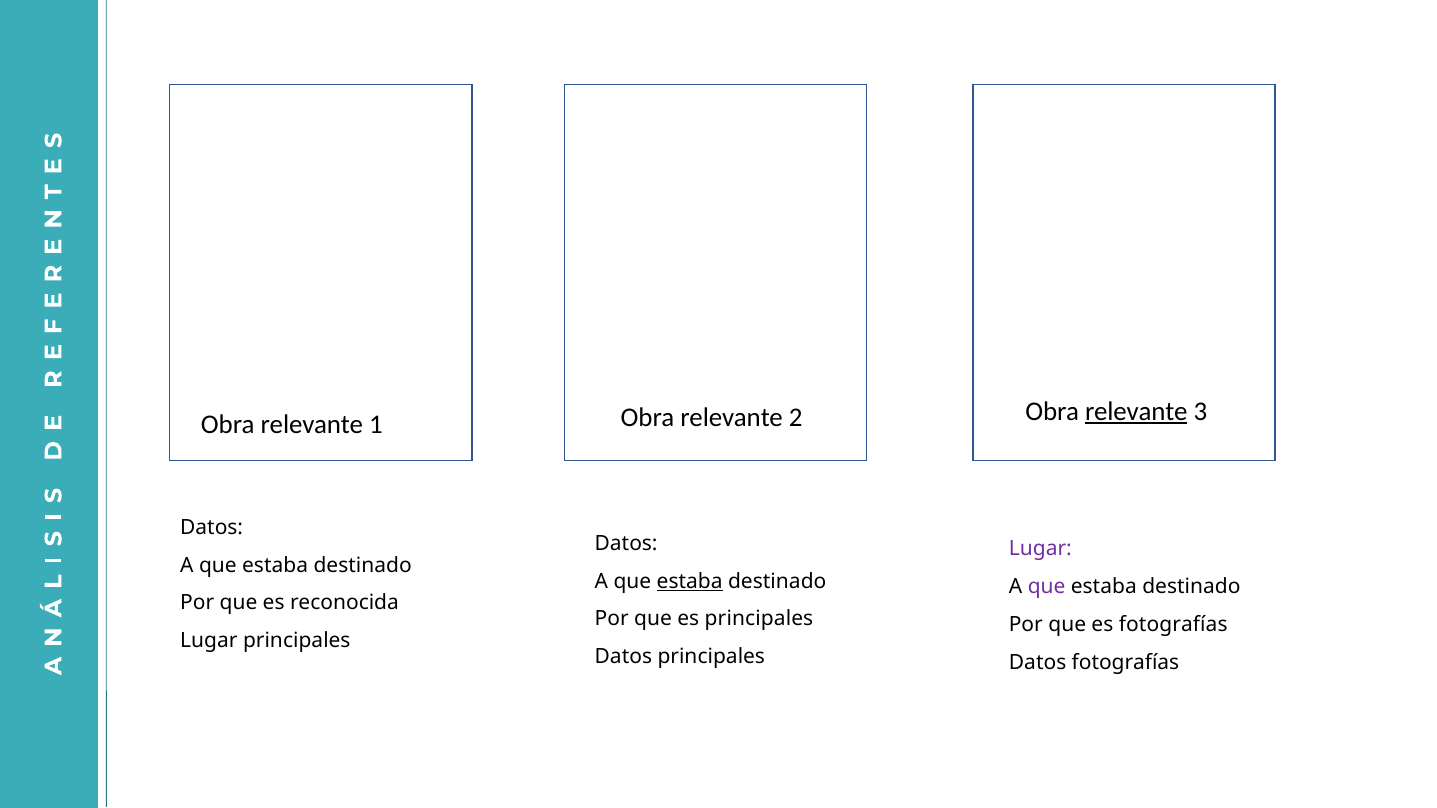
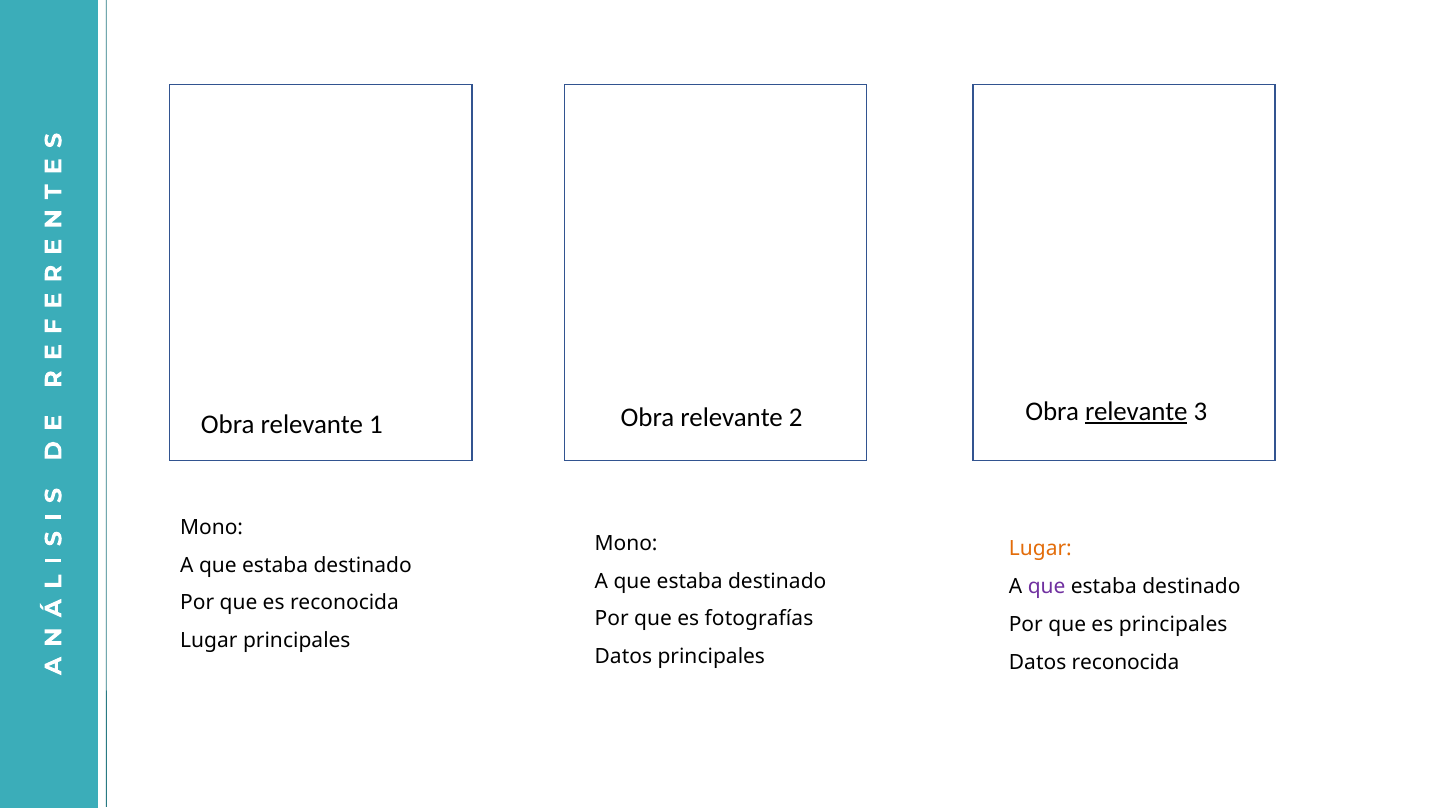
Datos at (212, 528): Datos -> Mono
Datos at (626, 544): Datos -> Mono
Lugar at (1040, 549) colour: purple -> orange
estaba at (690, 581) underline: present -> none
es principales: principales -> fotografías
es fotografías: fotografías -> principales
Datos fotografías: fotografías -> reconocida
